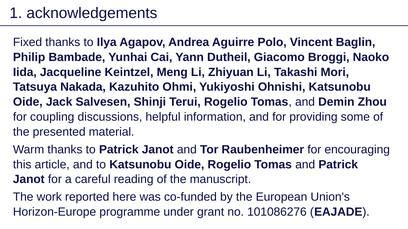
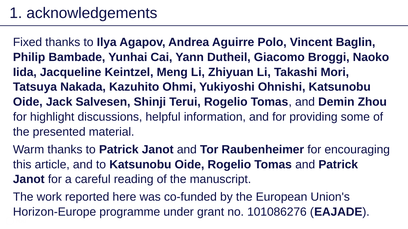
coupling: coupling -> highlight
